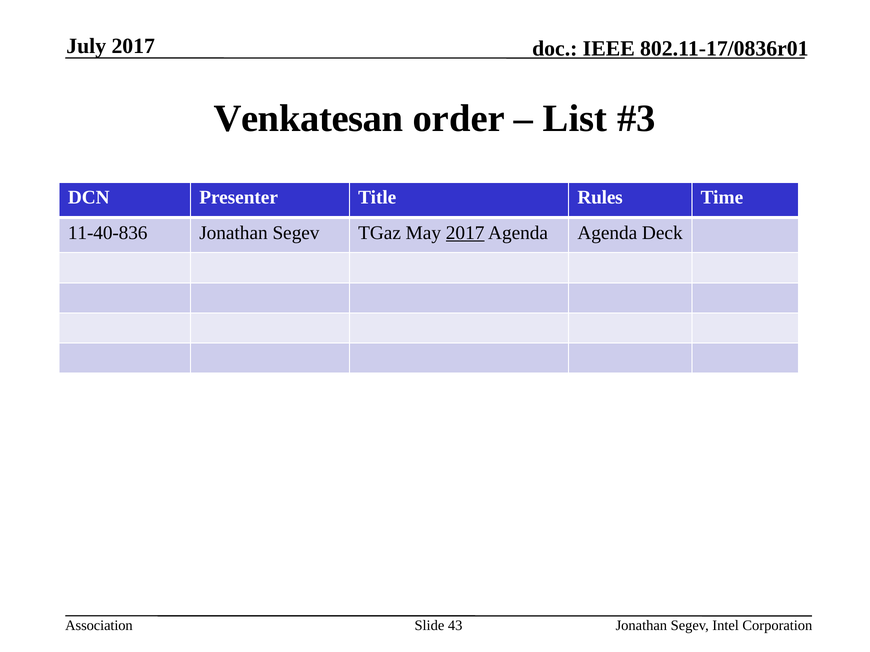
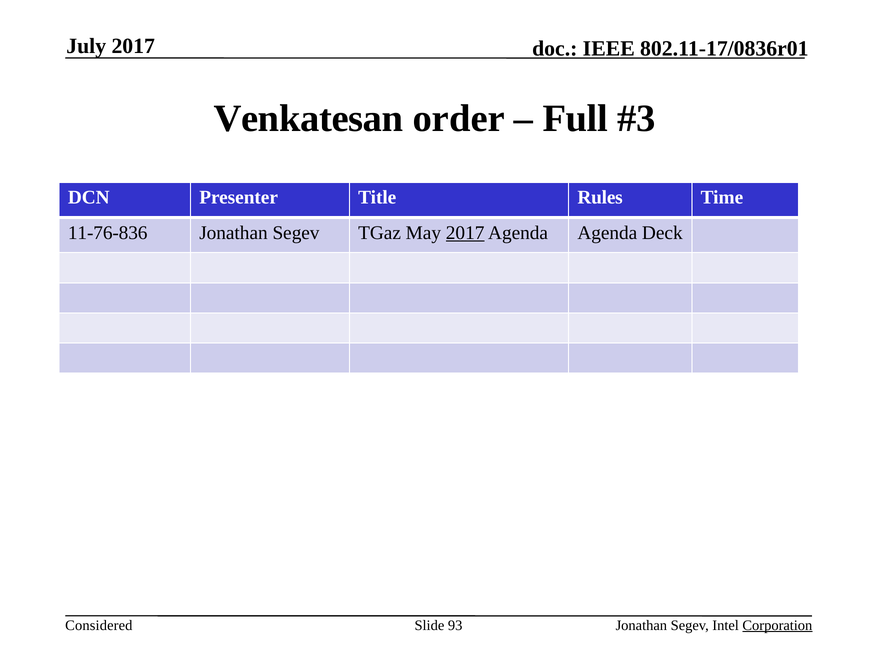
List: List -> Full
11-40-836: 11-40-836 -> 11-76-836
Association: Association -> Considered
43: 43 -> 93
Corporation underline: none -> present
